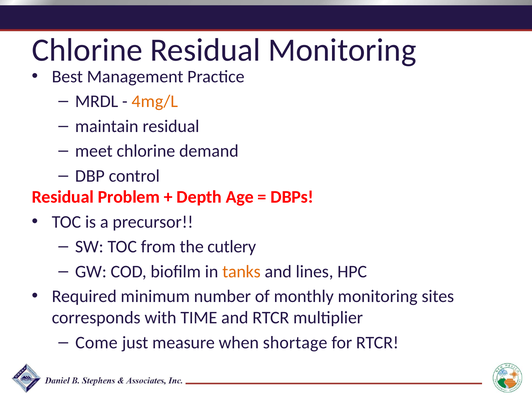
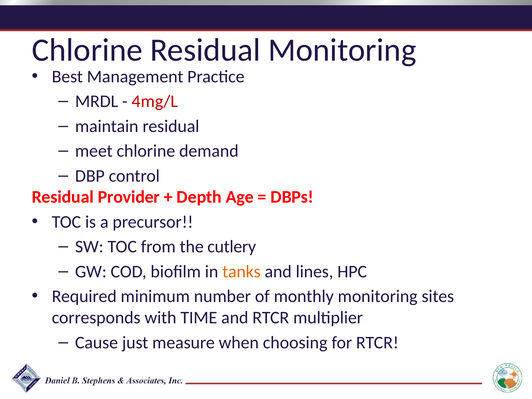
4mg/L colour: orange -> red
Problem: Problem -> Provider
Come: Come -> Cause
shortage: shortage -> choosing
